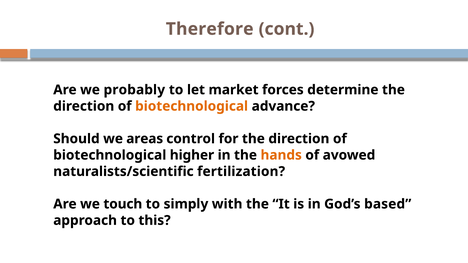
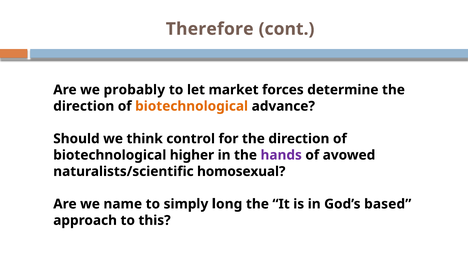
areas: areas -> think
hands colour: orange -> purple
fertilization: fertilization -> homosexual
touch: touch -> name
with: with -> long
